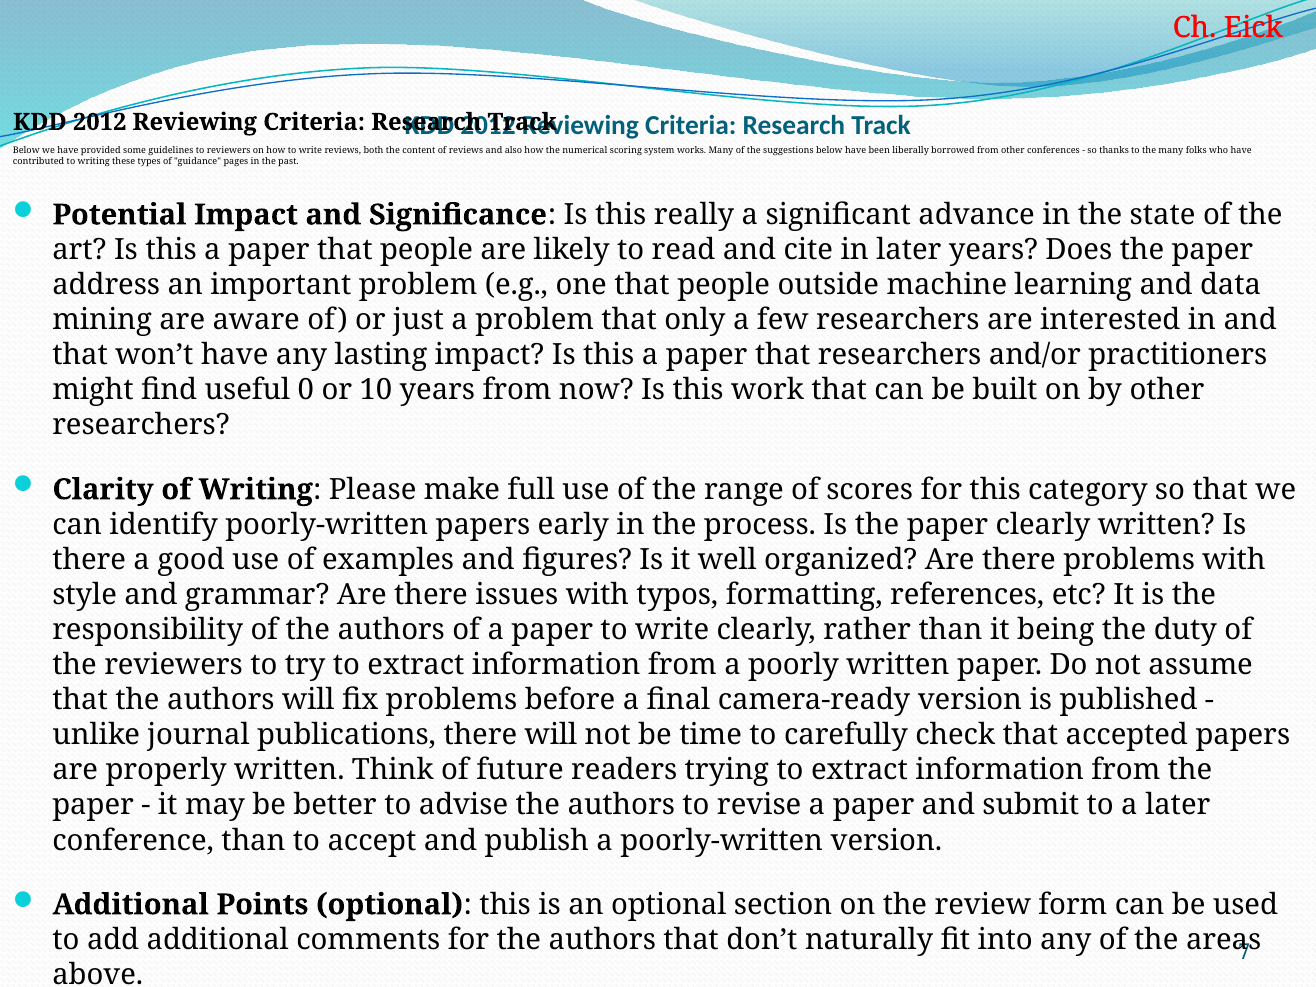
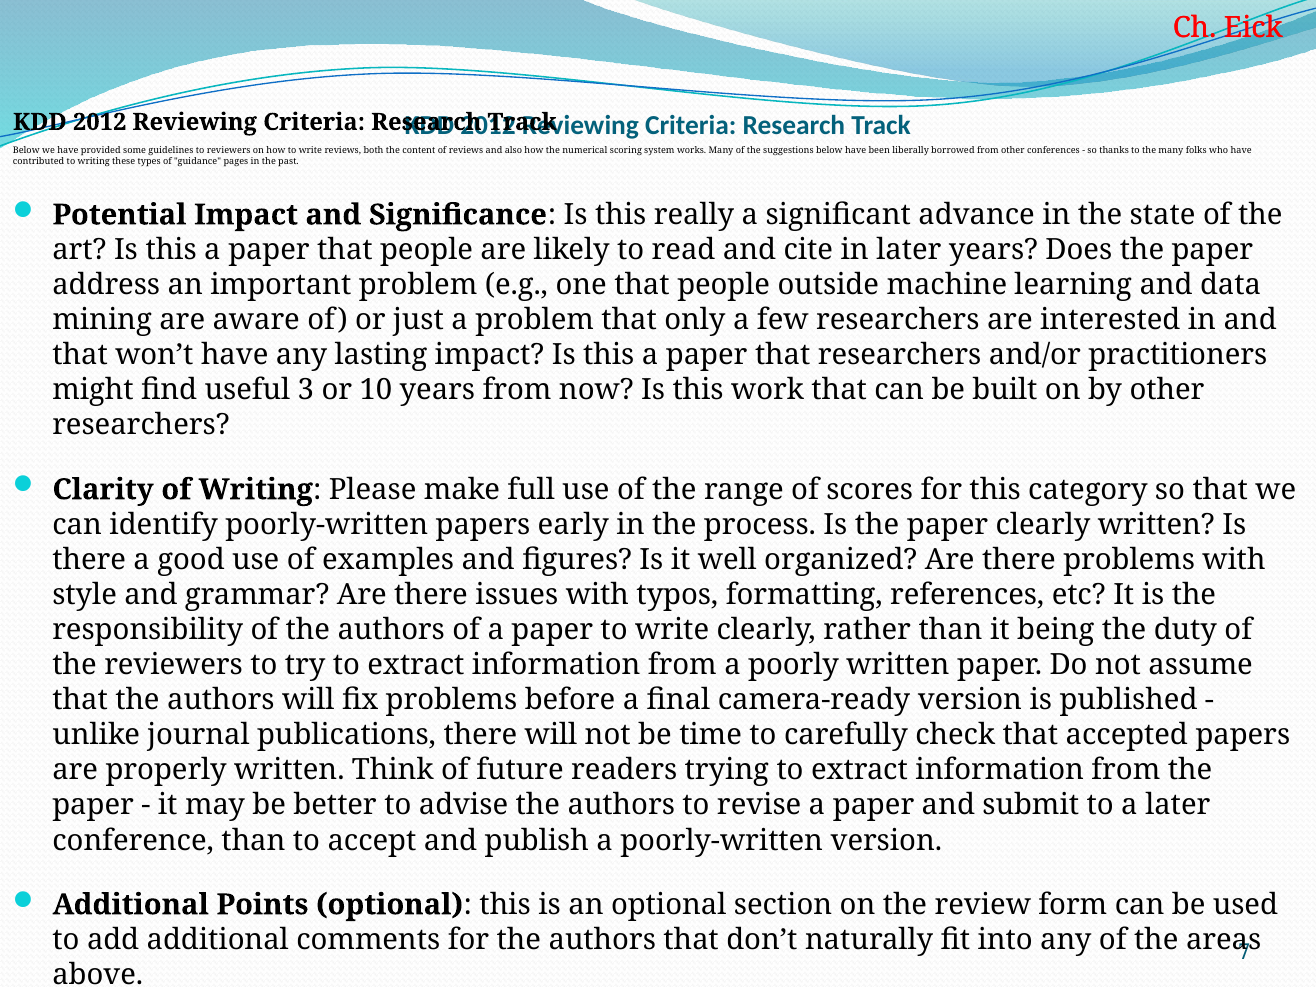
0: 0 -> 3
